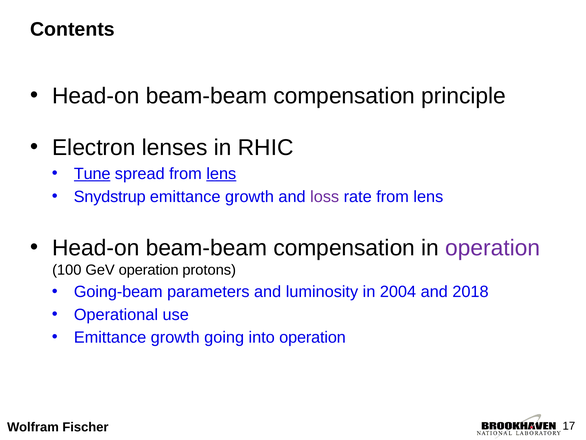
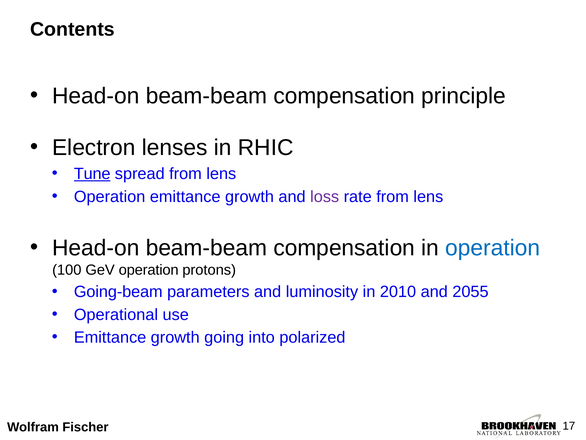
lens at (221, 174) underline: present -> none
Snydstrup at (110, 196): Snydstrup -> Operation
operation at (493, 248) colour: purple -> blue
2004: 2004 -> 2010
2018: 2018 -> 2055
into operation: operation -> polarized
